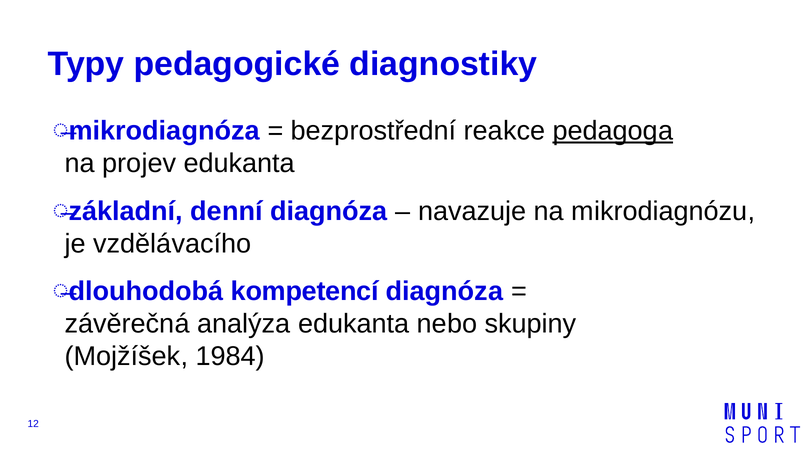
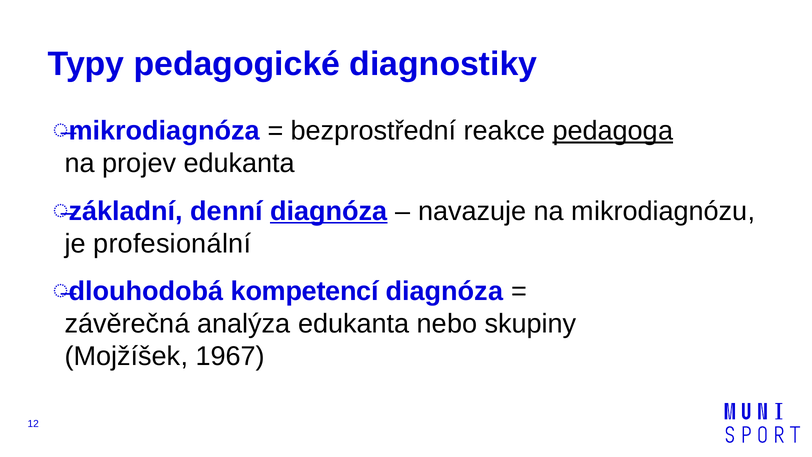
diagnóza at (329, 211) underline: none -> present
vzdělávacího: vzdělávacího -> profesionální
1984: 1984 -> 1967
